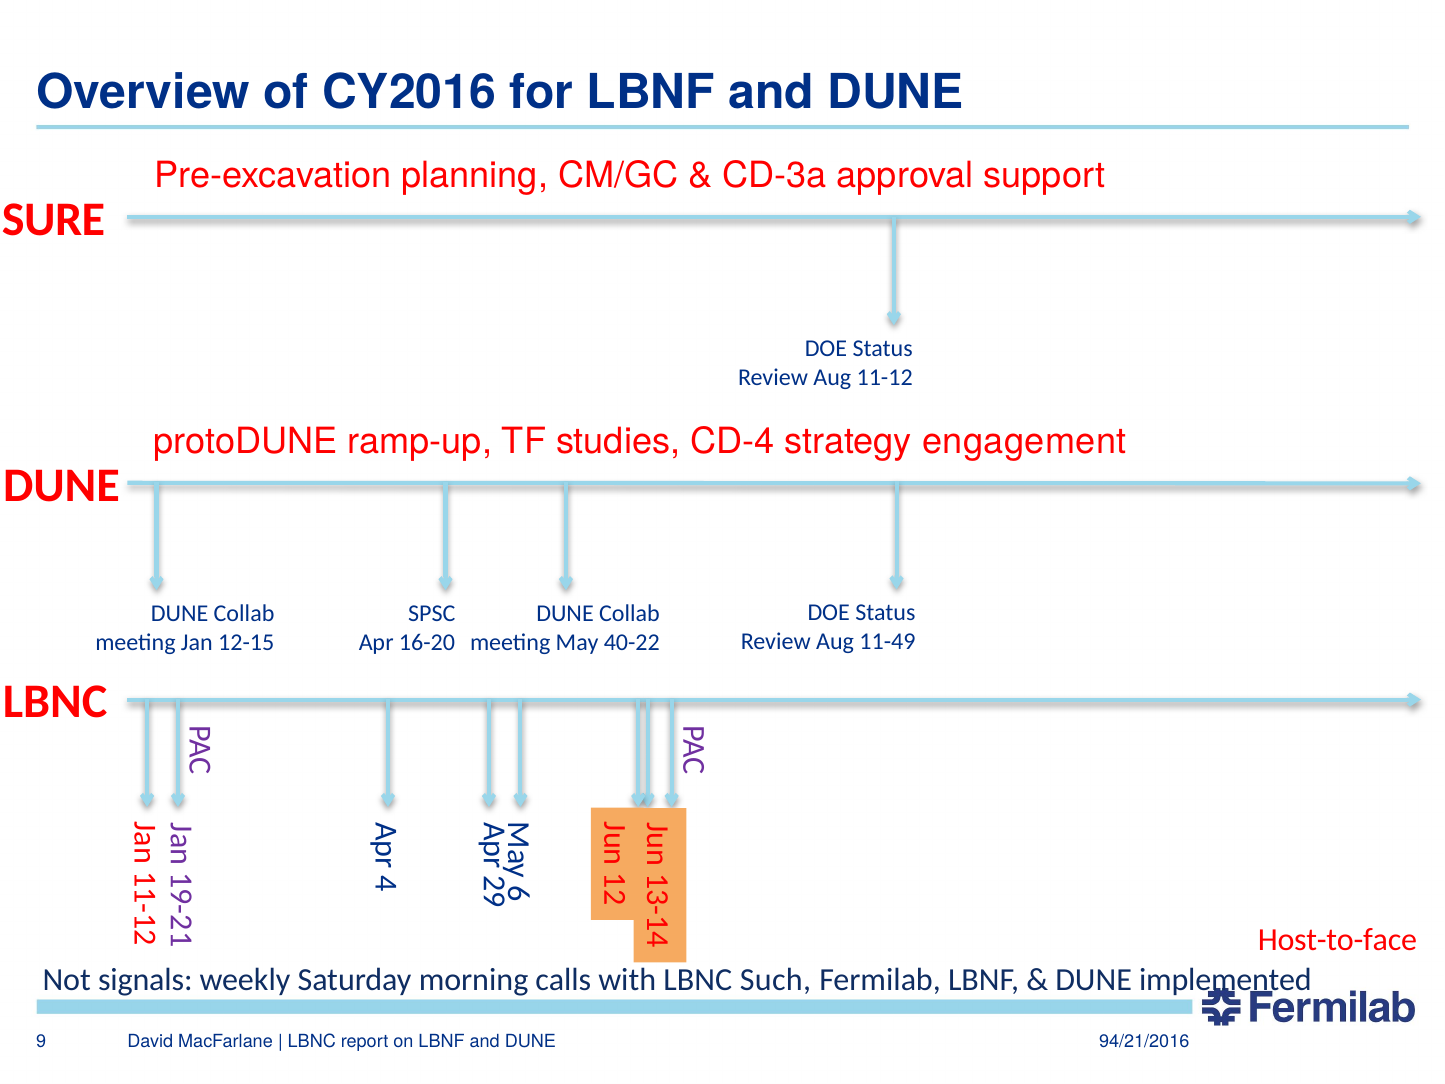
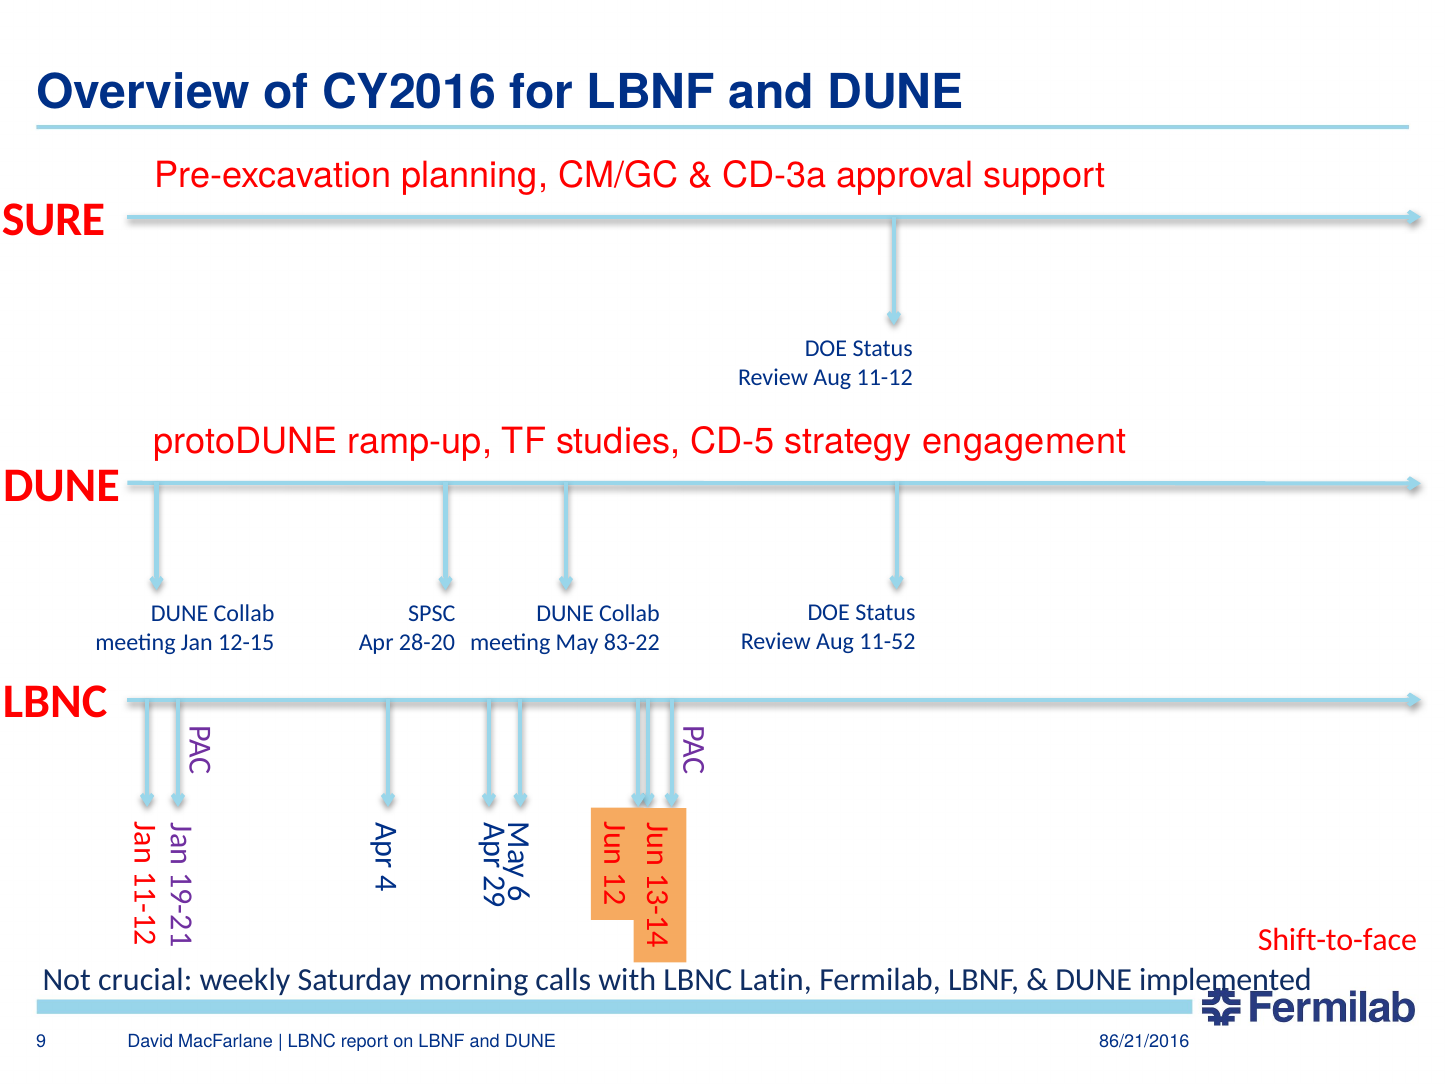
CD-4: CD-4 -> CD-5
11-49: 11-49 -> 11-52
16-20: 16-20 -> 28-20
40-22: 40-22 -> 83-22
Host-to-face: Host-to-face -> Shift-to-face
signals: signals -> crucial
Such: Such -> Latin
94/21/2016: 94/21/2016 -> 86/21/2016
